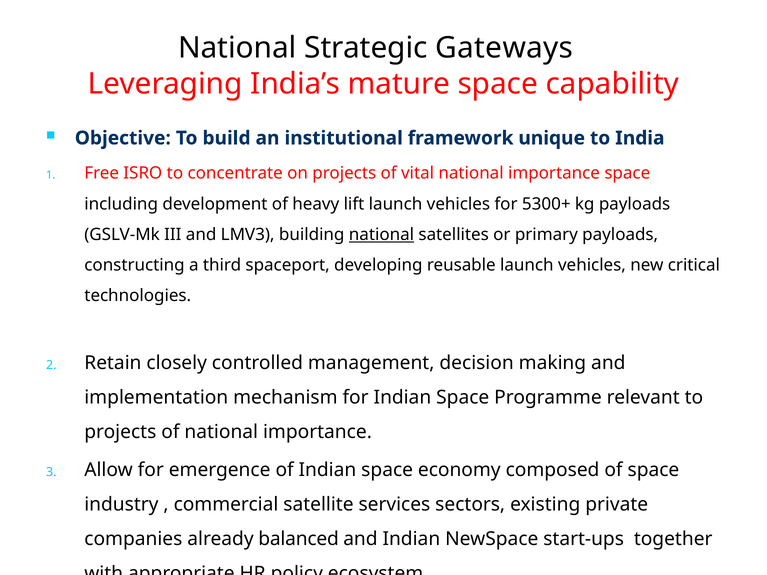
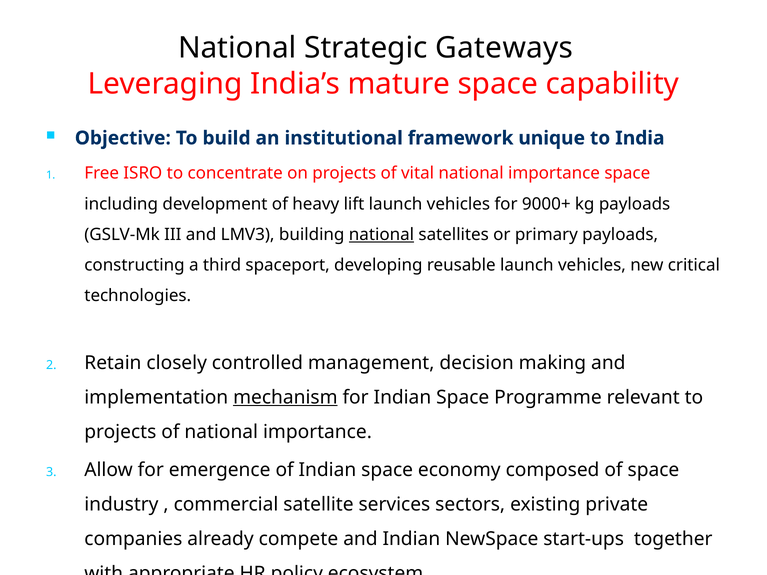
5300+: 5300+ -> 9000+
mechanism underline: none -> present
balanced: balanced -> compete
